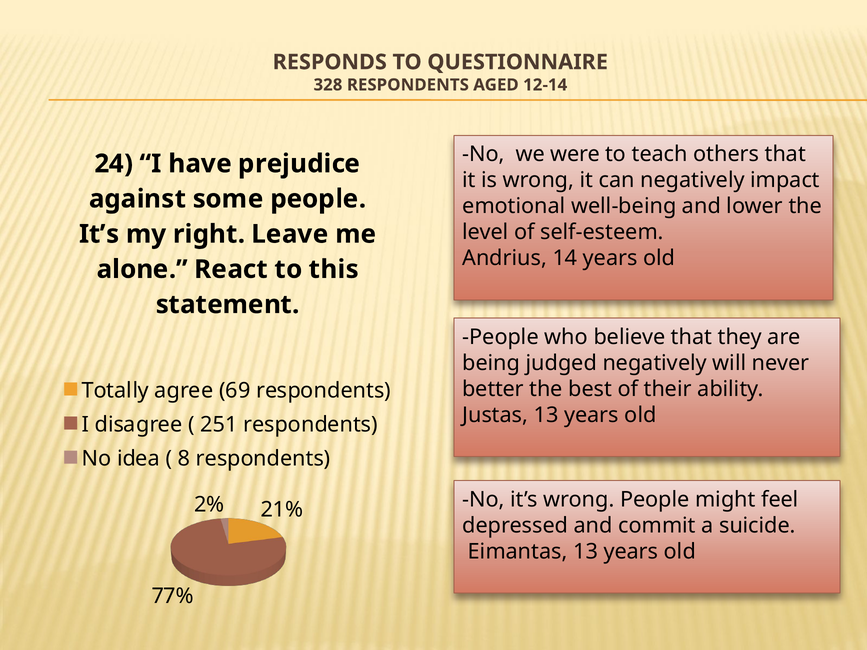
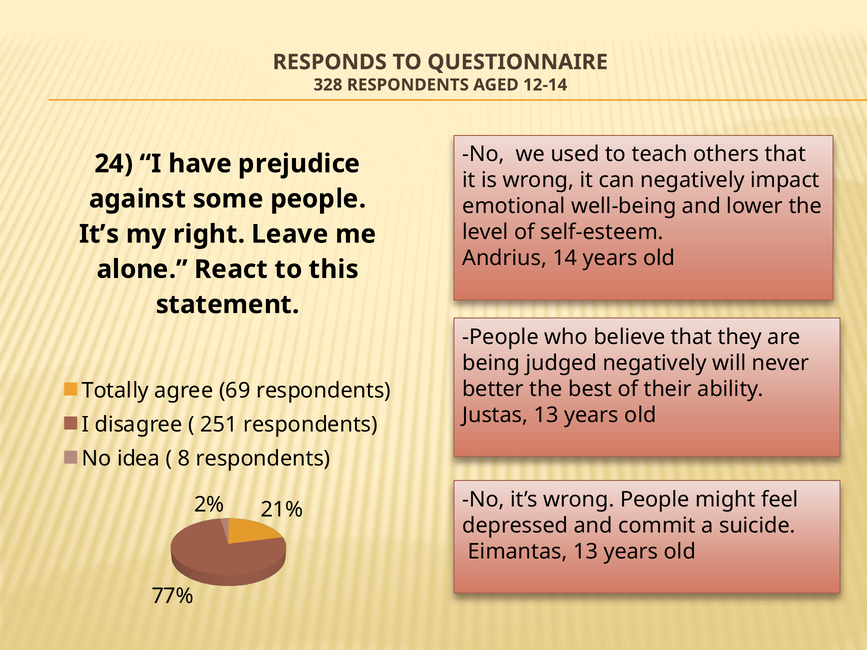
were: were -> used
